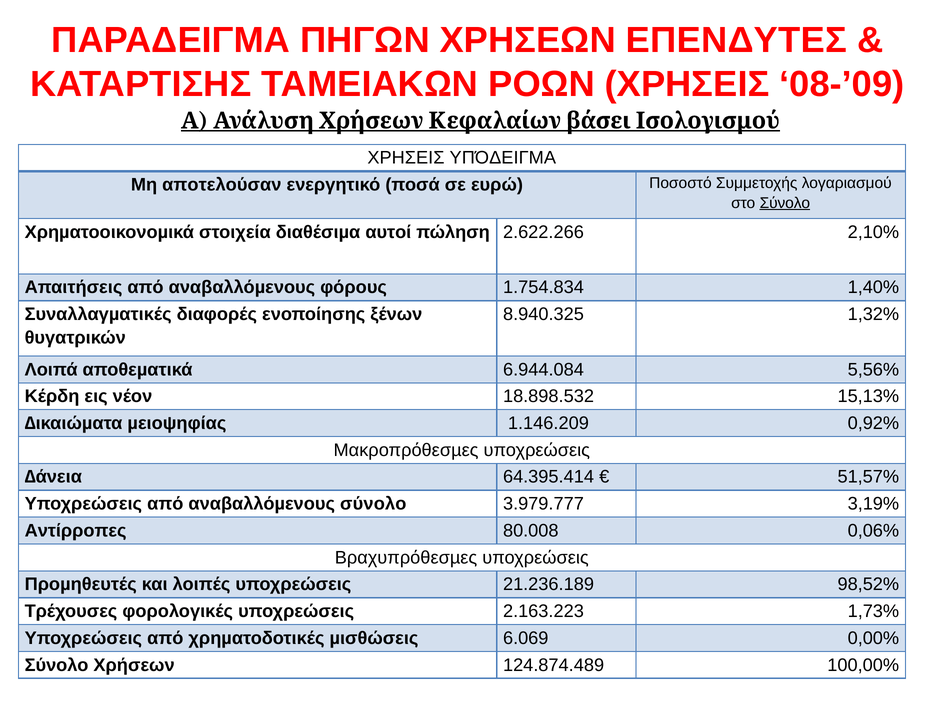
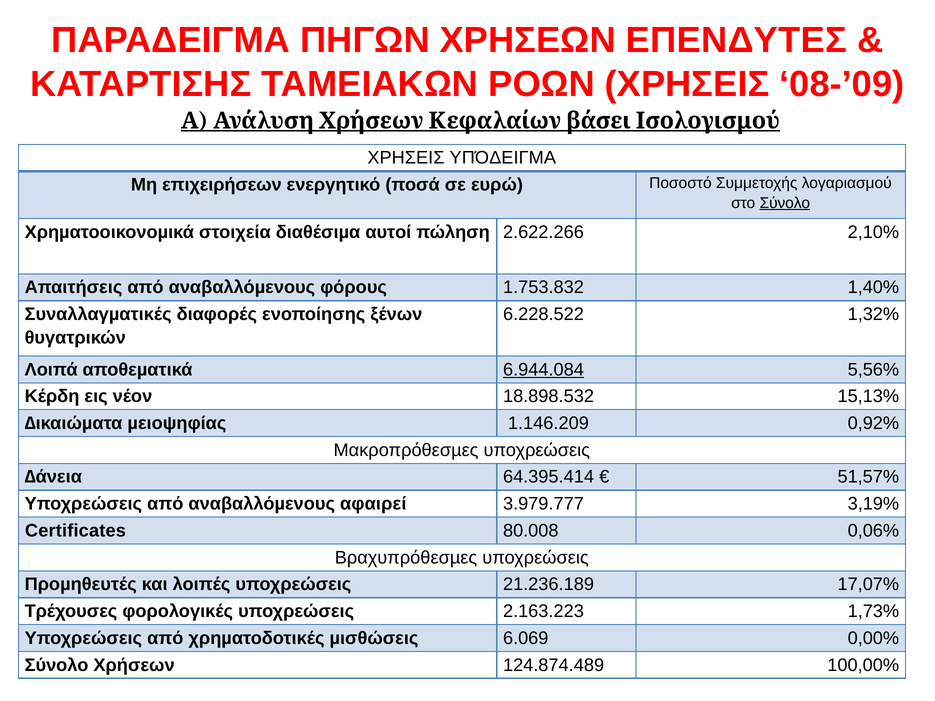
αποτελούσαν: αποτελούσαν -> επιχειρήσεων
1.754.834: 1.754.834 -> 1.753.832
8.940.325: 8.940.325 -> 6.228.522
6.944.084 underline: none -> present
αναβαλλόµενους σύνολο: σύνολο -> αφαιρεί
Αντίρροπες: Αντίρροπες -> Certificates
98,52%: 98,52% -> 17,07%
